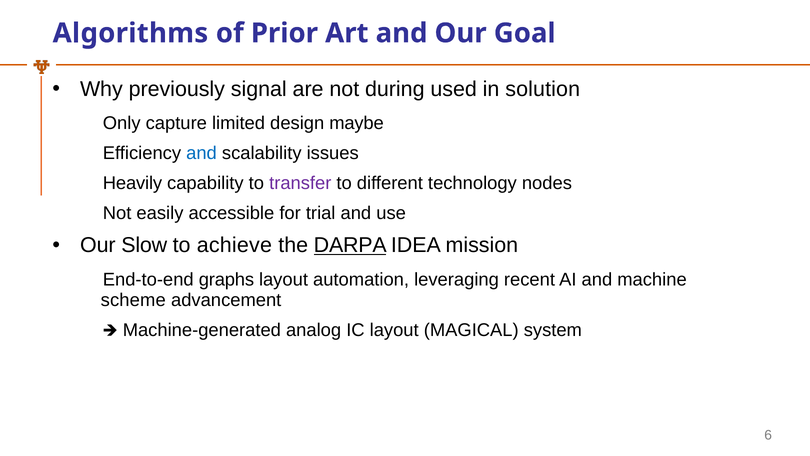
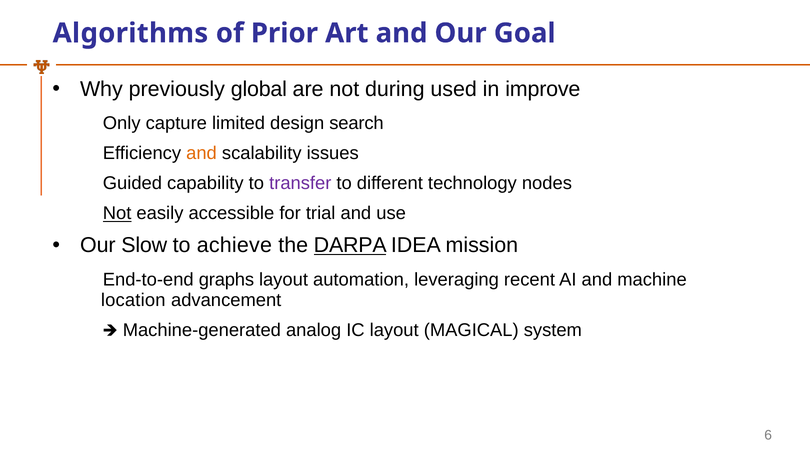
signal: signal -> global
solution: solution -> improve
maybe: maybe -> search
and at (202, 153) colour: blue -> orange
Heavily: Heavily -> Guided
Not at (117, 213) underline: none -> present
scheme: scheme -> location
